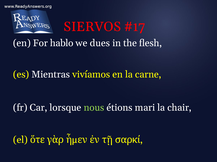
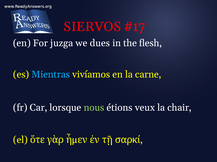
hablo: hablo -> juzga
Mientras colour: white -> light blue
mari: mari -> veux
